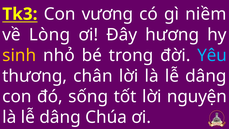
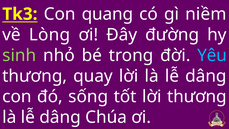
vương: vương -> quang
hương: hương -> đường
sinh colour: yellow -> light green
chân: chân -> quay
lời nguyện: nguyện -> thương
